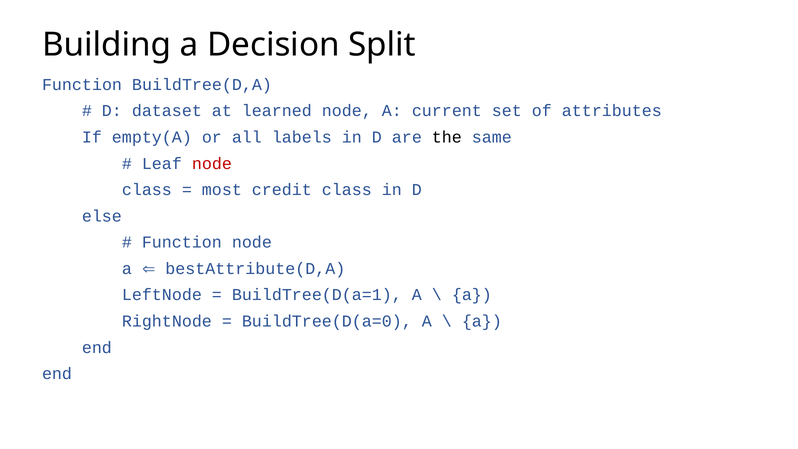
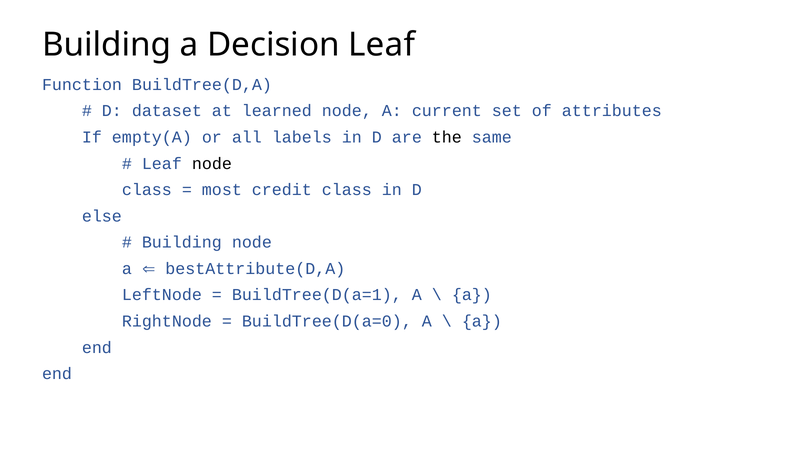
Decision Split: Split -> Leaf
node at (212, 164) colour: red -> black
Function at (182, 242): Function -> Building
